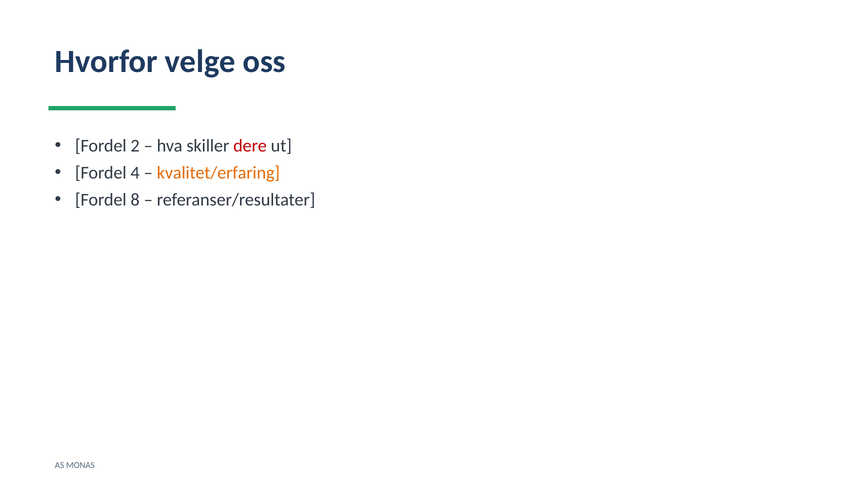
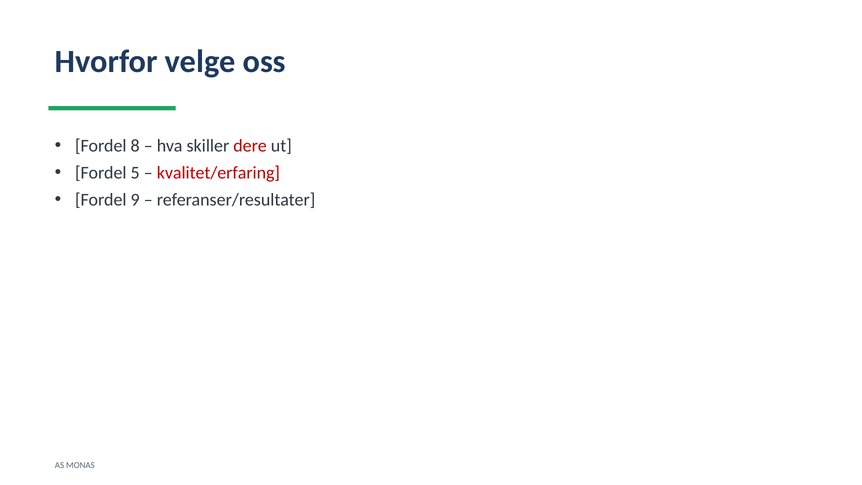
2: 2 -> 8
4: 4 -> 5
kvalitet/erfaring colour: orange -> red
8: 8 -> 9
